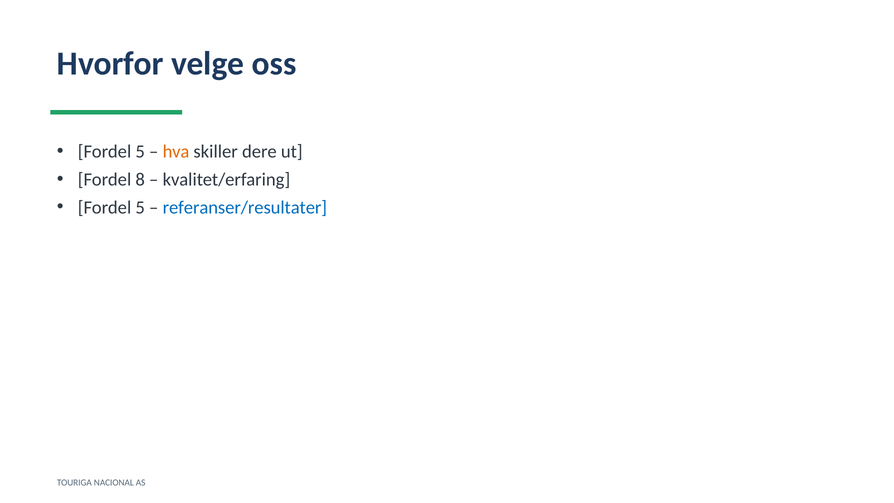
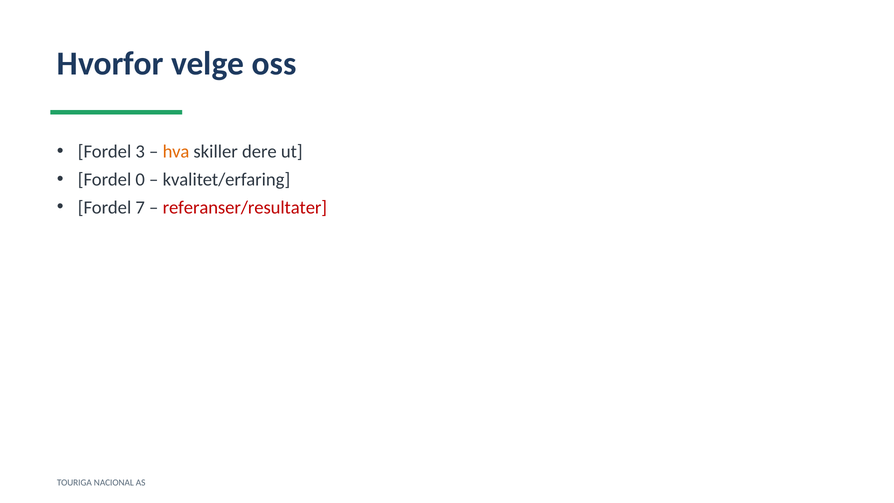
5 at (140, 151): 5 -> 3
8: 8 -> 0
5 at (140, 207): 5 -> 7
referanser/resultater colour: blue -> red
